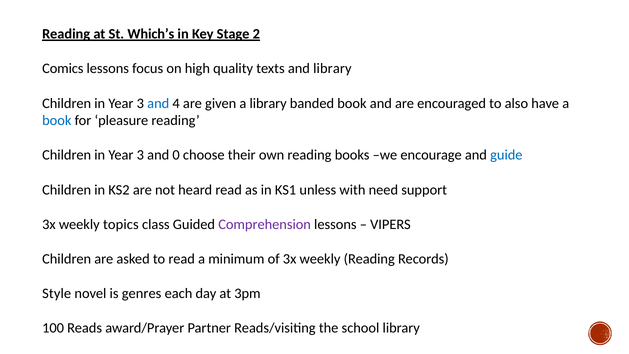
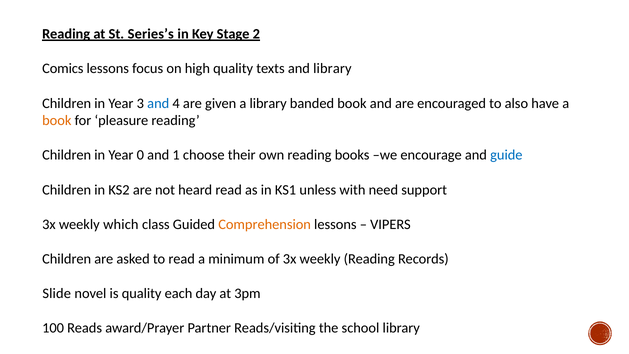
Which’s: Which’s -> Series’s
book at (57, 121) colour: blue -> orange
3 at (140, 155): 3 -> 0
0: 0 -> 1
topics: topics -> which
Comprehension colour: purple -> orange
Style: Style -> Slide
is genres: genres -> quality
